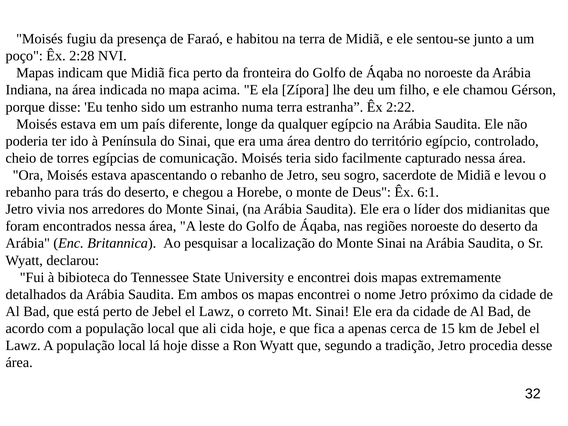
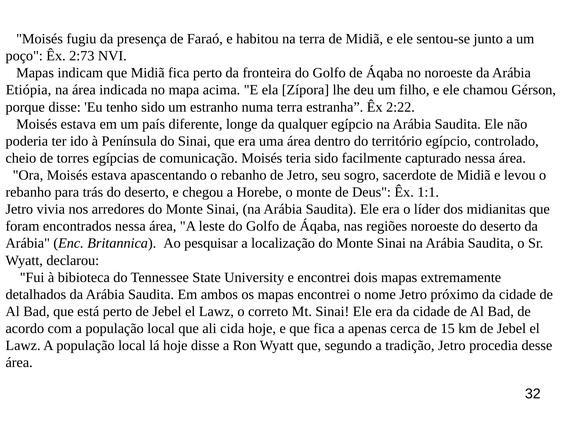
2:28: 2:28 -> 2:73
Indiana: Indiana -> Etiópia
6:1: 6:1 -> 1:1
